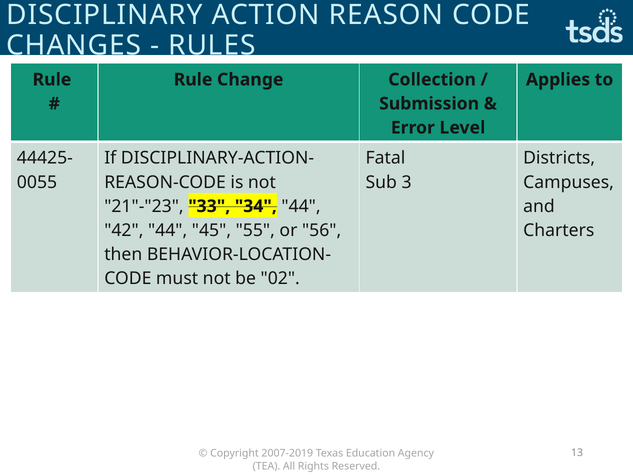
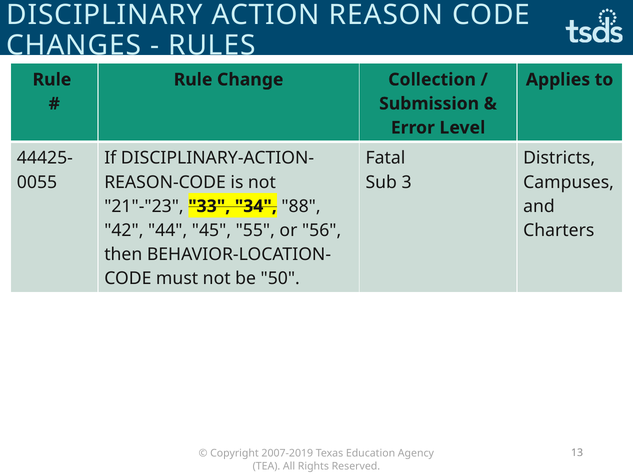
34 44: 44 -> 88
02: 02 -> 50
